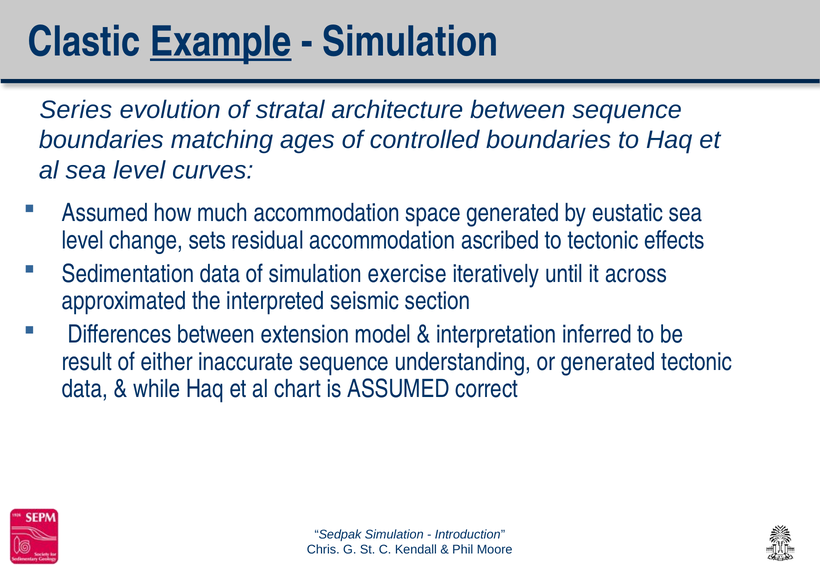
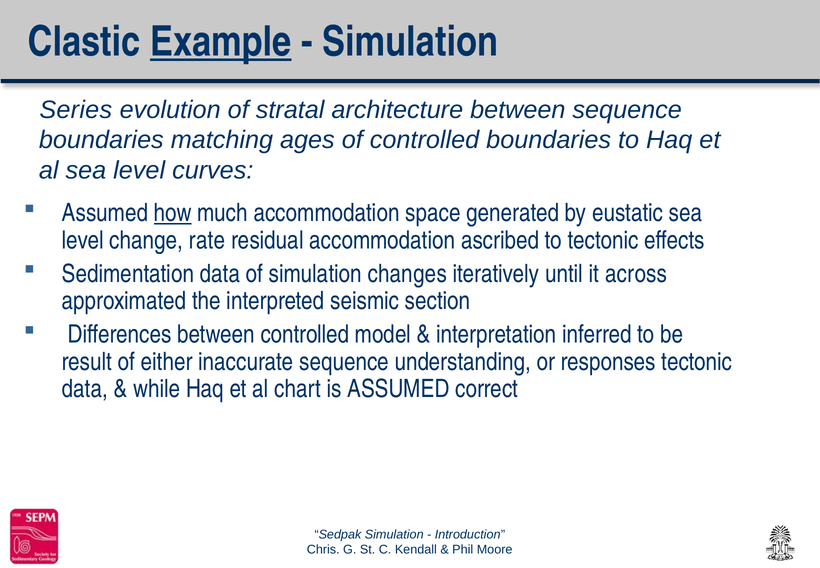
how underline: none -> present
sets: sets -> rate
exercise: exercise -> changes
between extension: extension -> controlled
or generated: generated -> responses
